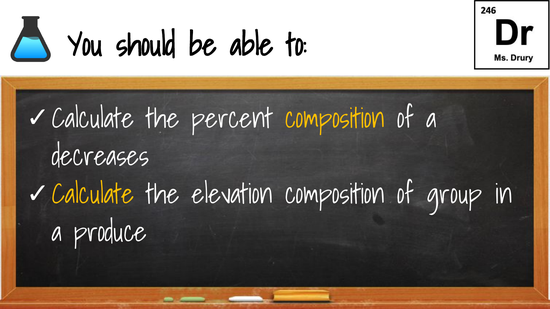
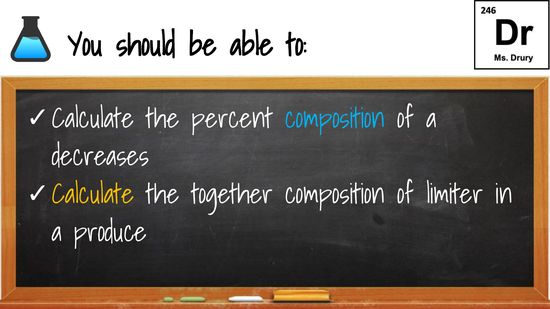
composition at (335, 119) colour: yellow -> light blue
elevation: elevation -> together
group: group -> limiter
